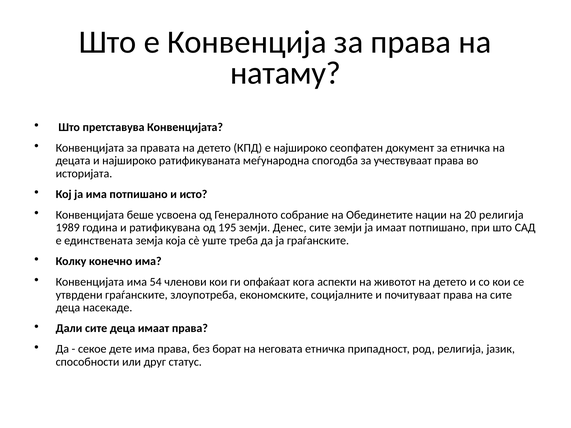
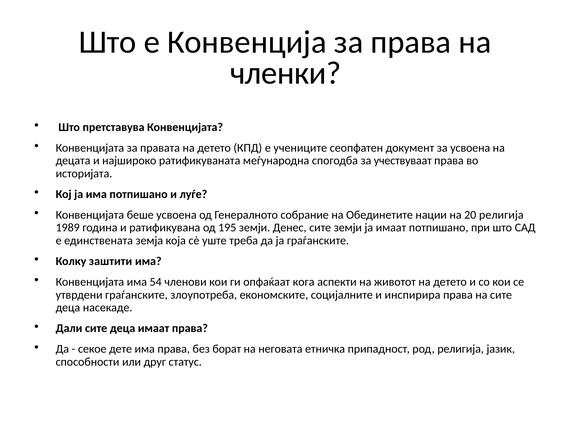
натаму: натаму -> членки
е најшироко: најшироко -> учениците
за етничка: етничка -> усвоена
исто: исто -> луѓе
конечно: конечно -> заштити
почитуваат: почитуваат -> инспирира
